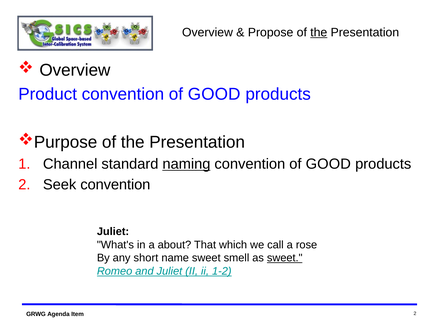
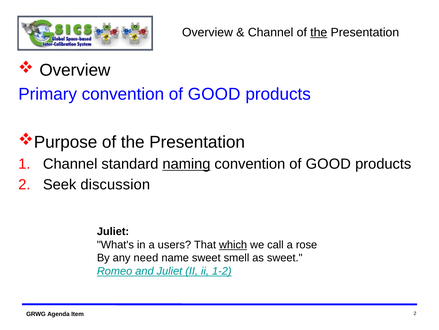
Propose at (271, 32): Propose -> Channel
Product: Product -> Primary
Seek convention: convention -> discussion
about: about -> users
which underline: none -> present
short: short -> need
sweet at (285, 257) underline: present -> none
